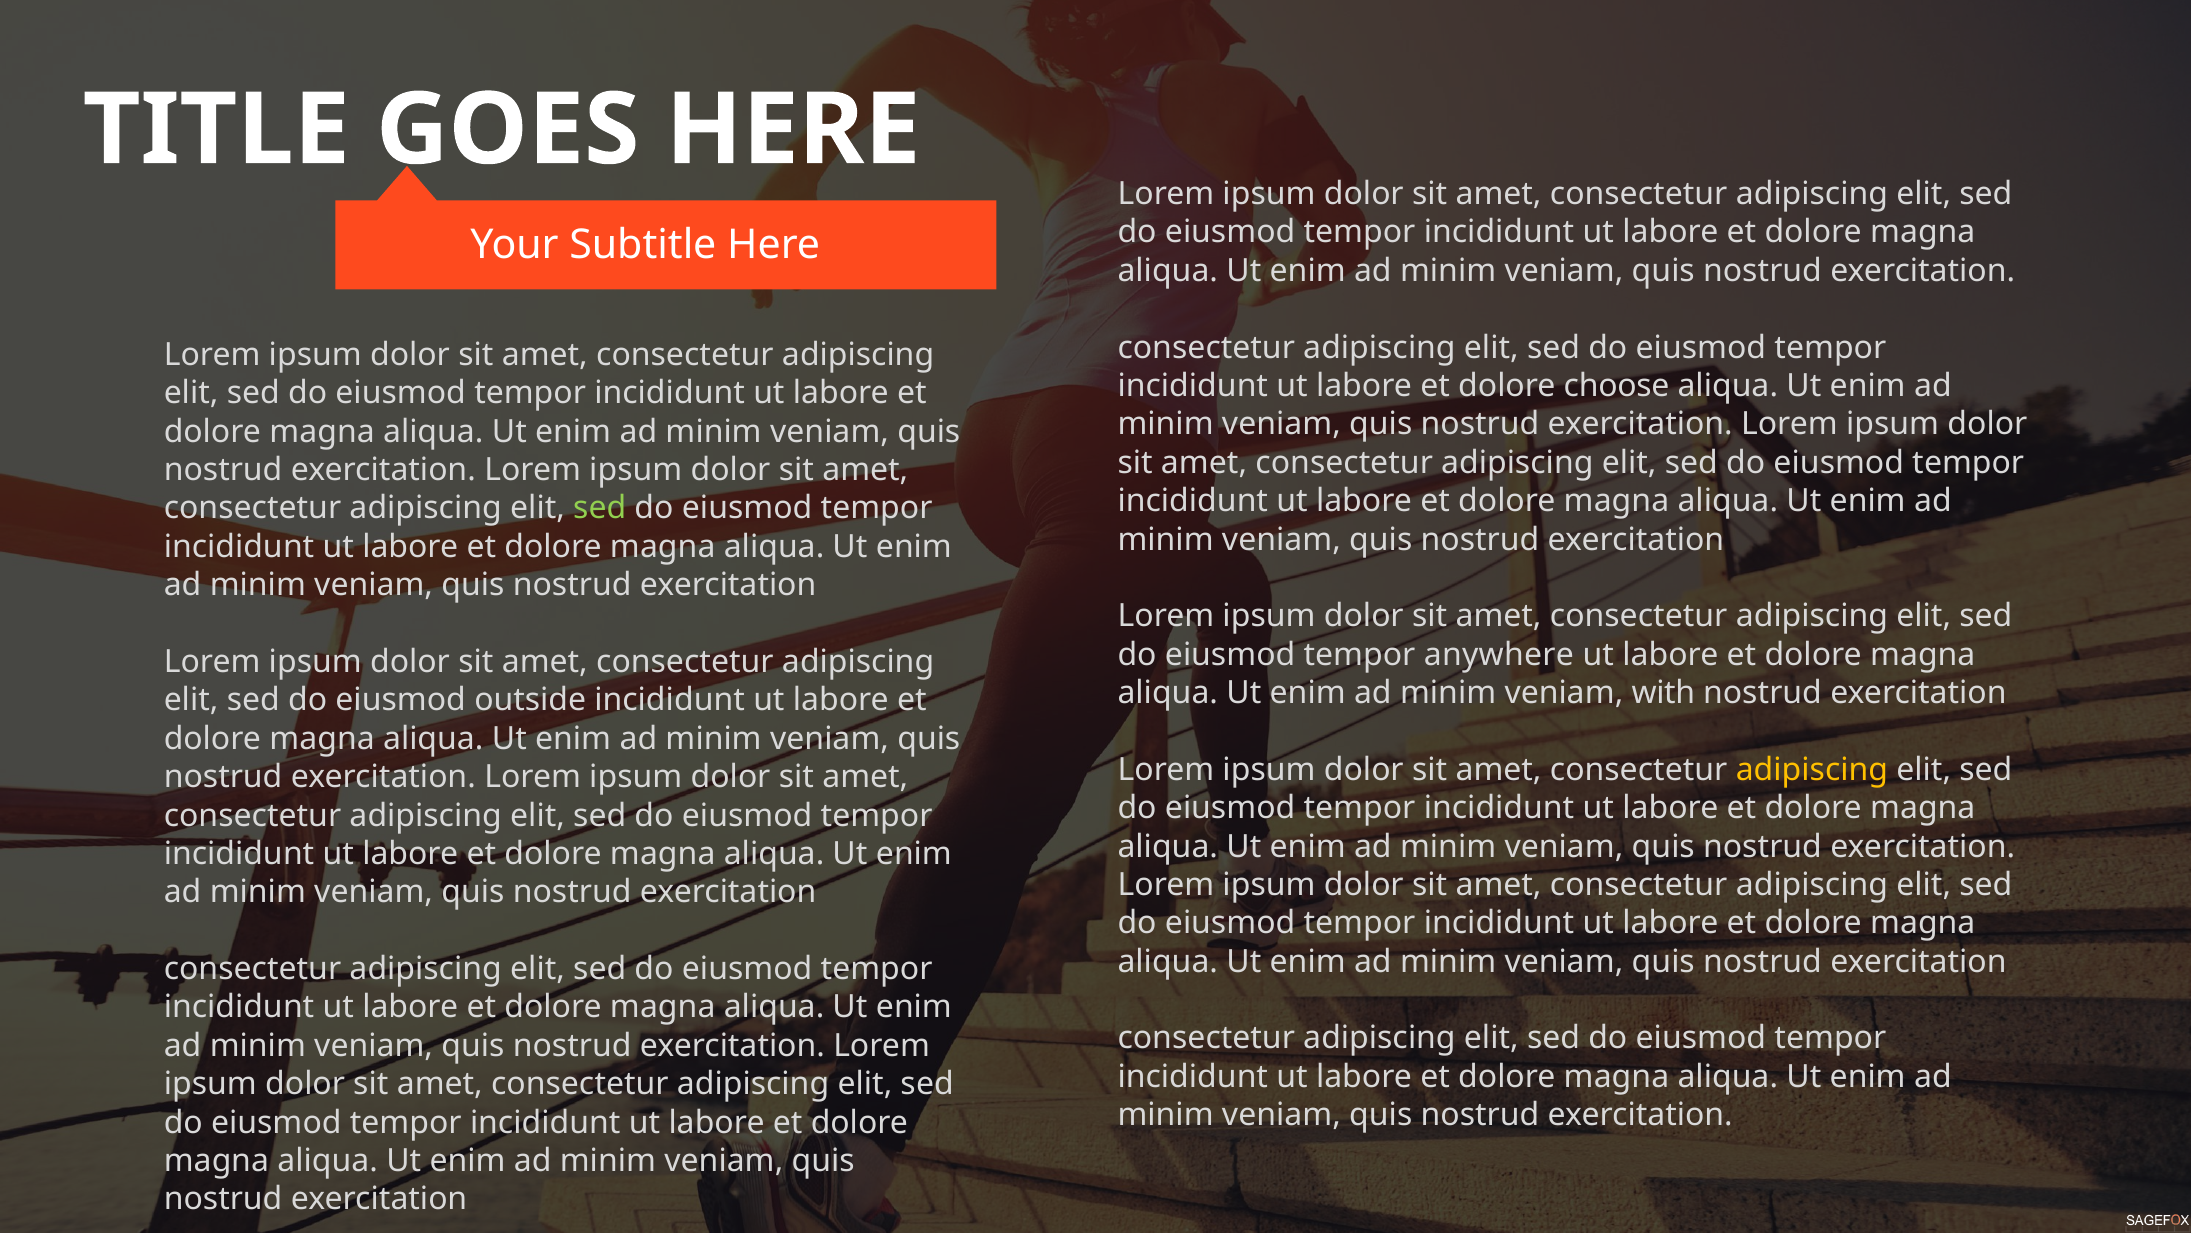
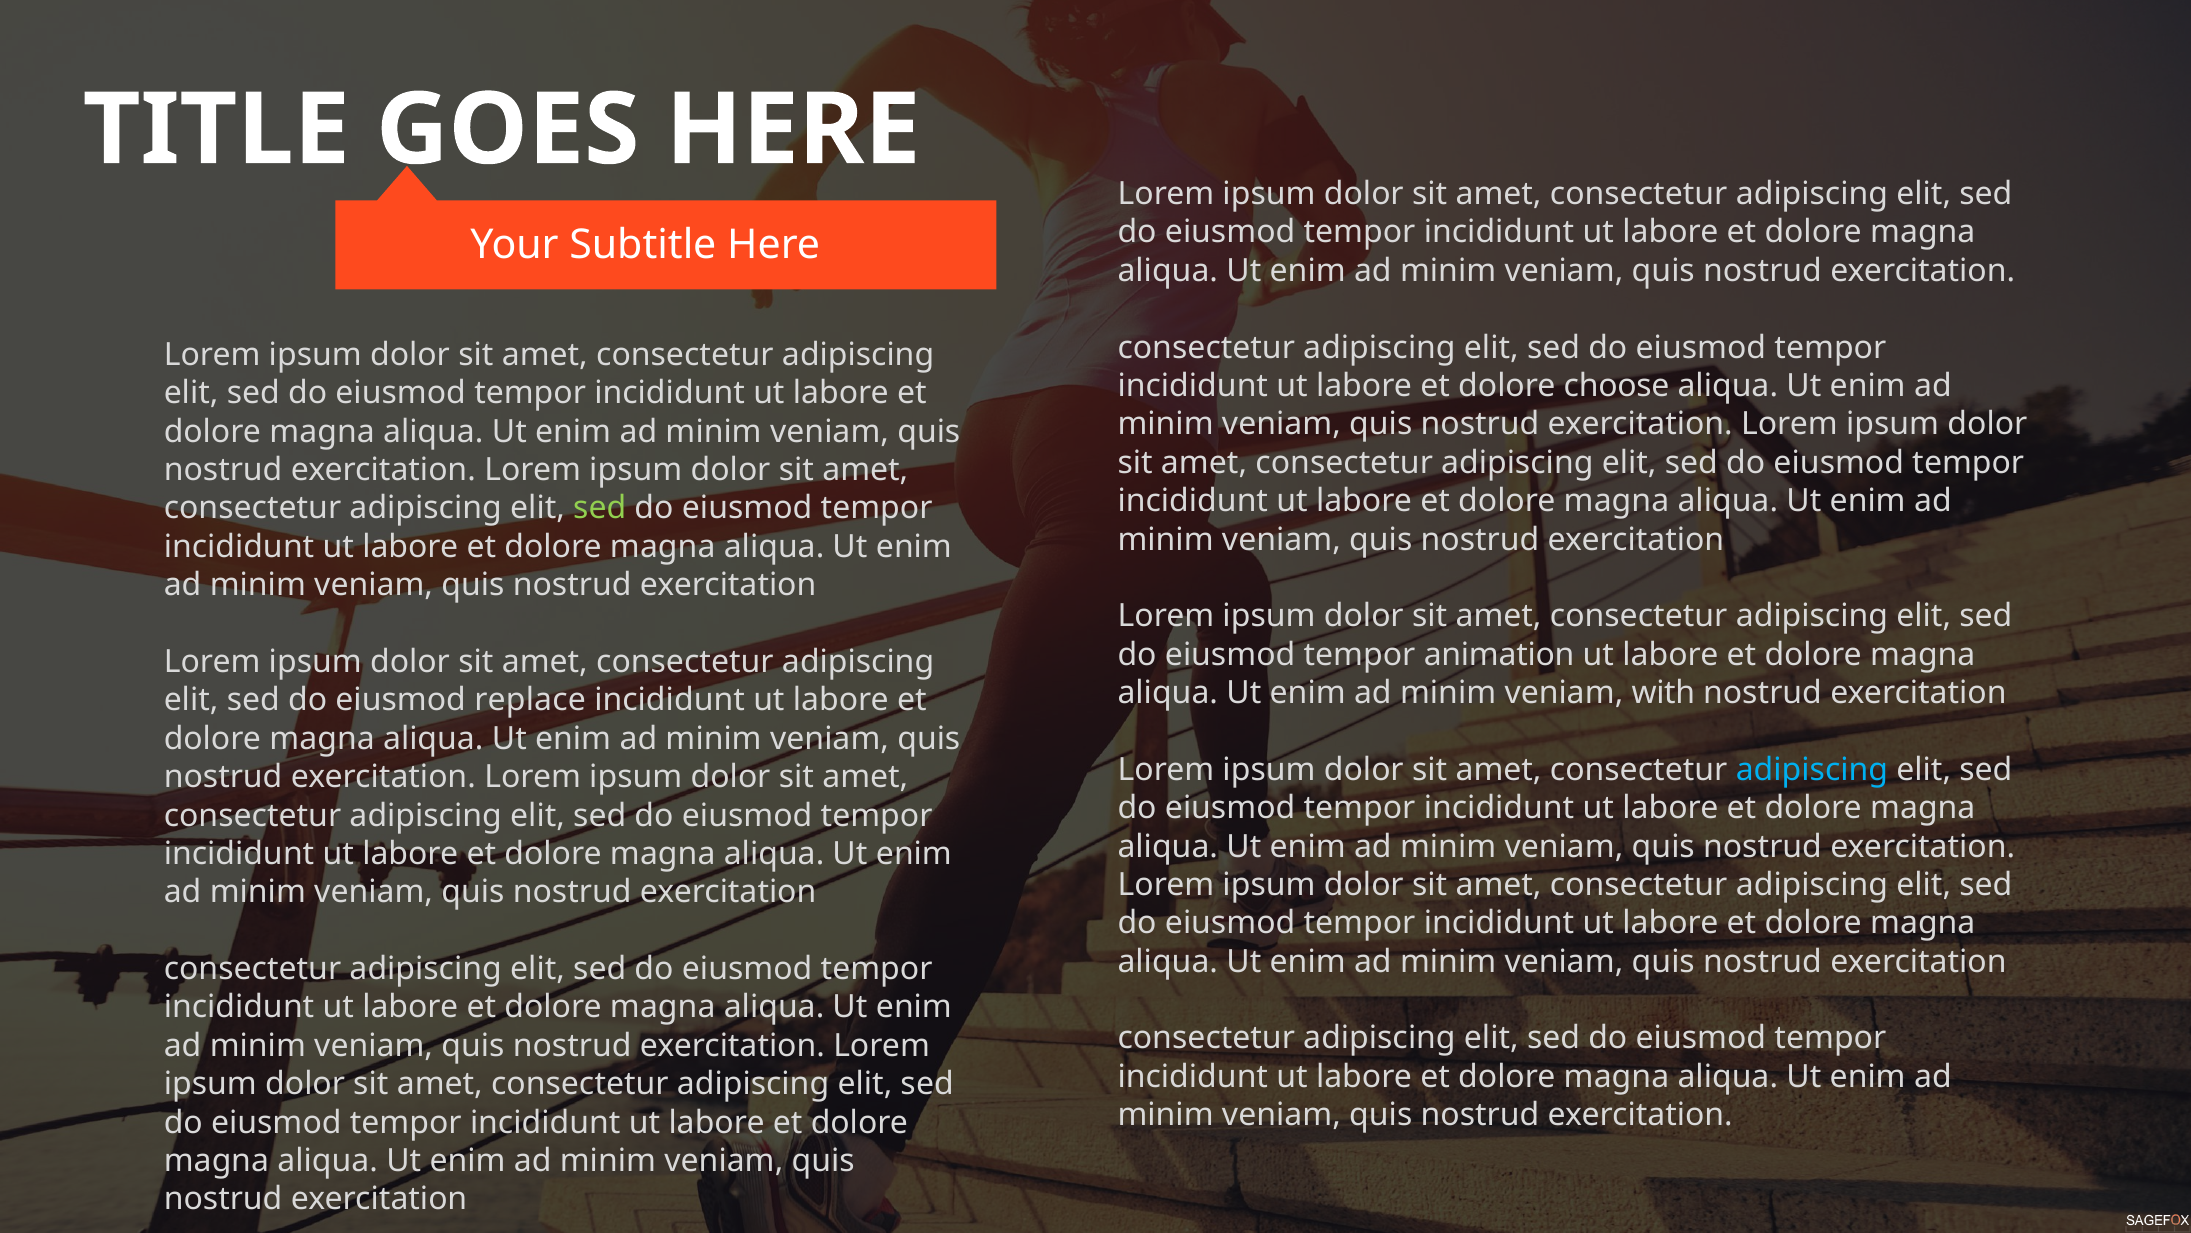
anywhere: anywhere -> animation
outside: outside -> replace
adipiscing at (1812, 769) colour: yellow -> light blue
